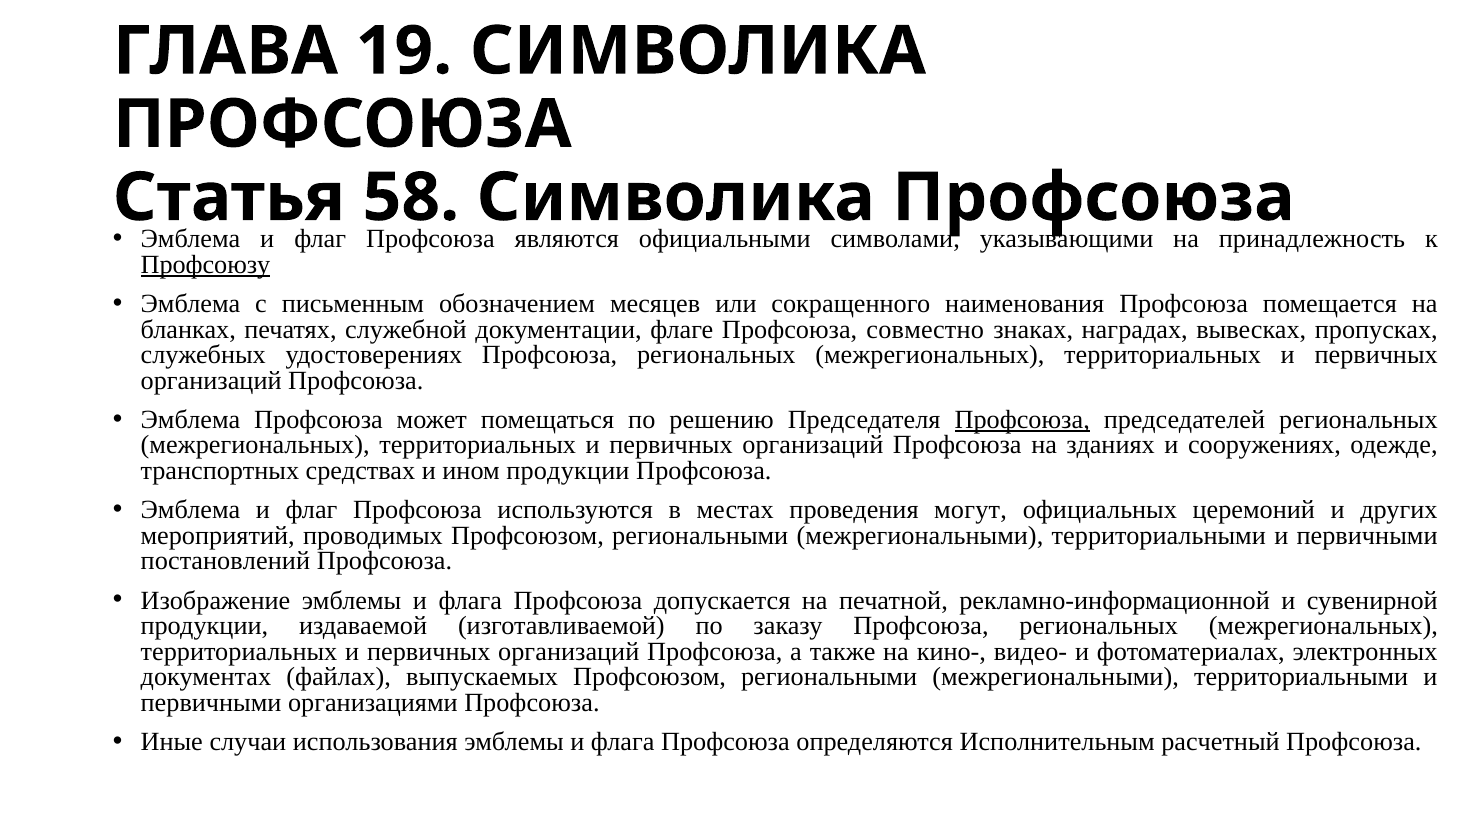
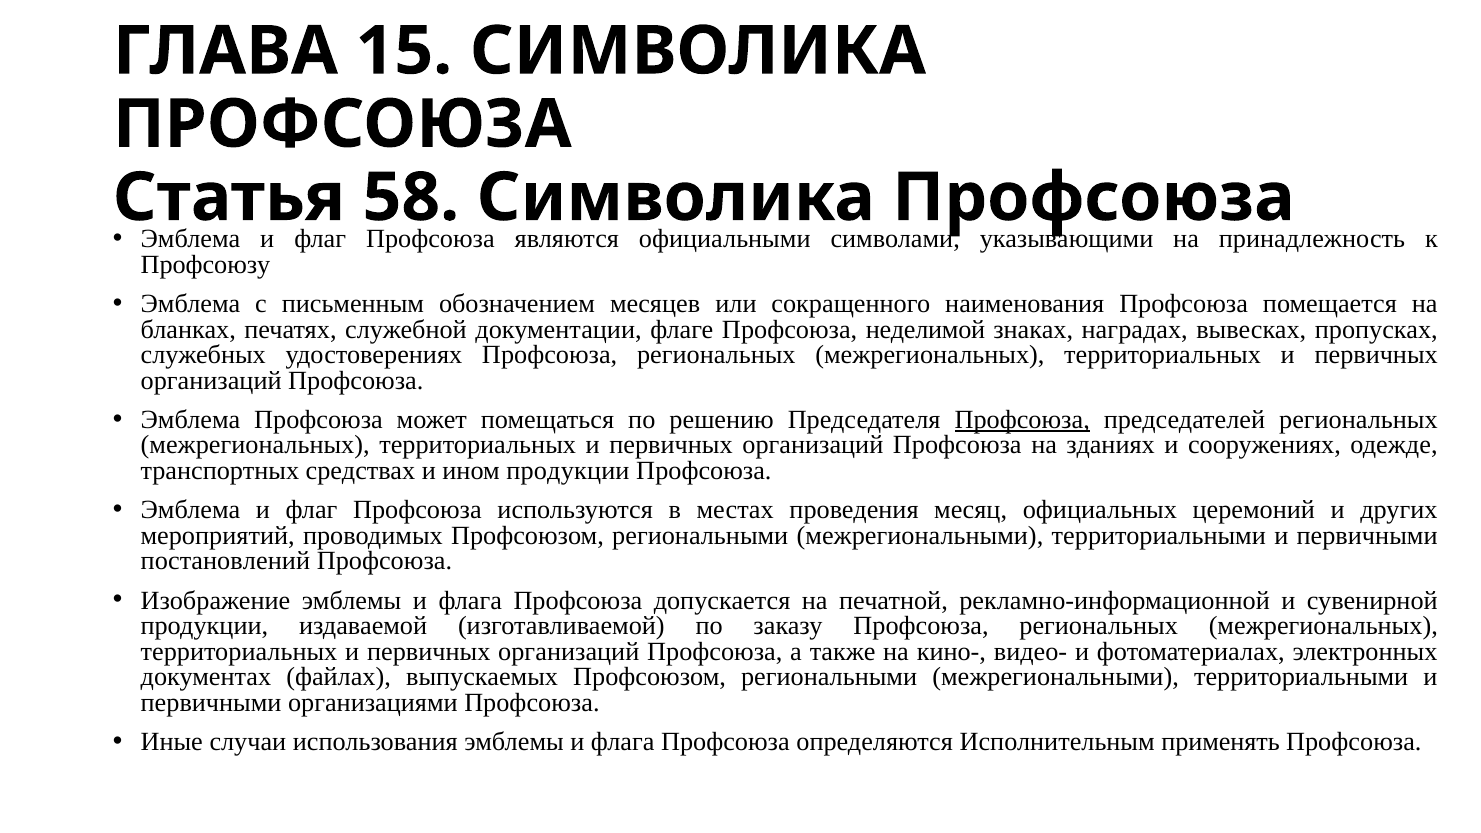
19: 19 -> 15
Профсоюзу underline: present -> none
совместно: совместно -> неделимой
могут: могут -> месяц
расчетный: расчетный -> применять
